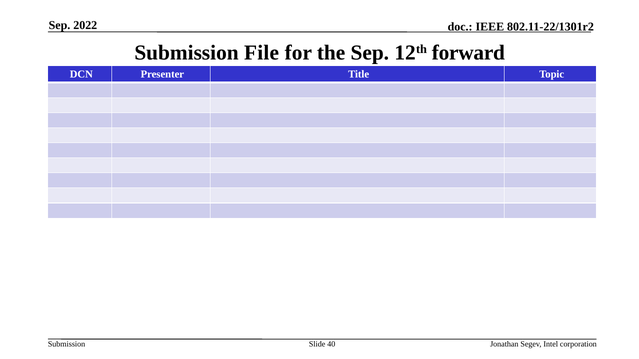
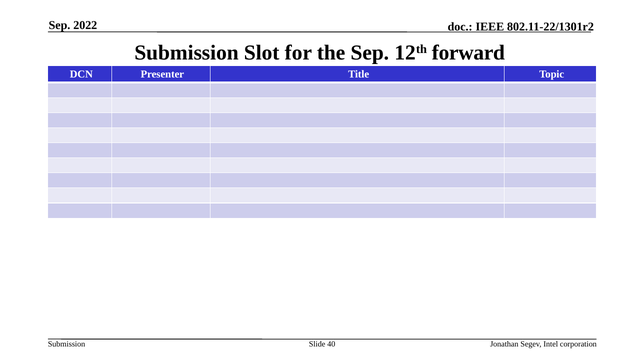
File: File -> Slot
